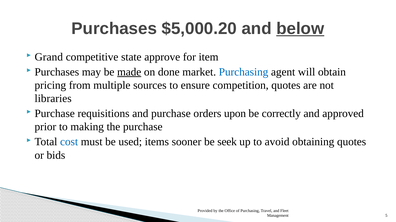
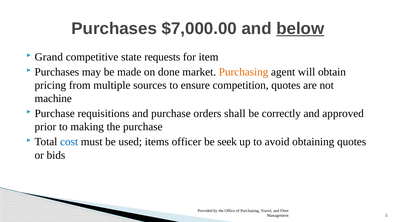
$5,000.20: $5,000.20 -> $7,000.00
approve: approve -> requests
made underline: present -> none
Purchasing at (244, 72) colour: blue -> orange
libraries: libraries -> machine
upon: upon -> shall
sooner: sooner -> officer
